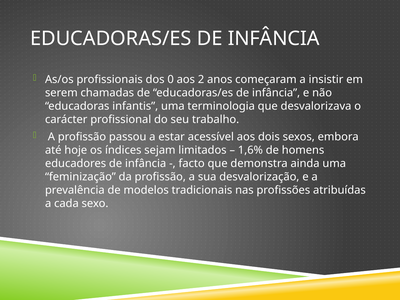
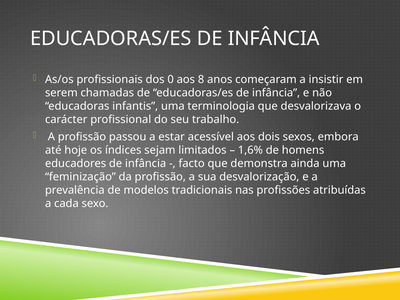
2: 2 -> 8
